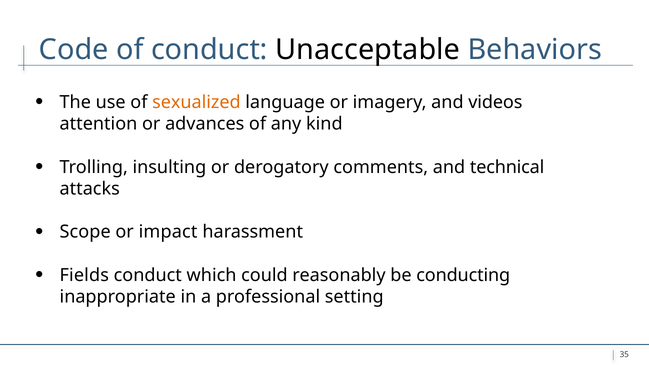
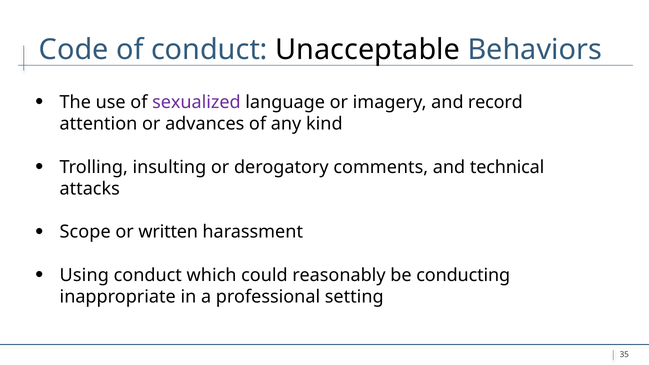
sexualized colour: orange -> purple
videos: videos -> record
impact: impact -> written
Fields: Fields -> Using
